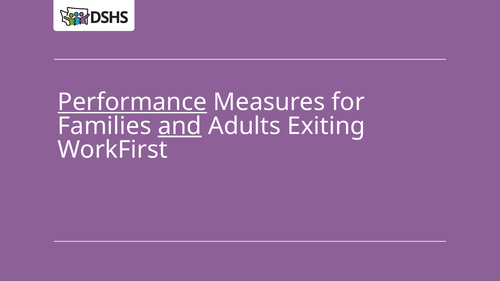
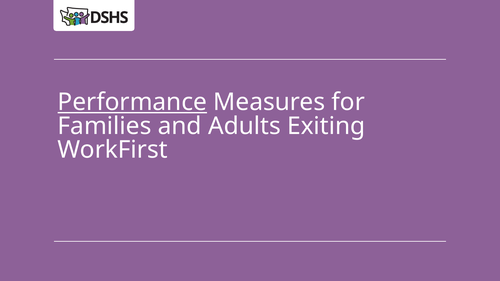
and underline: present -> none
